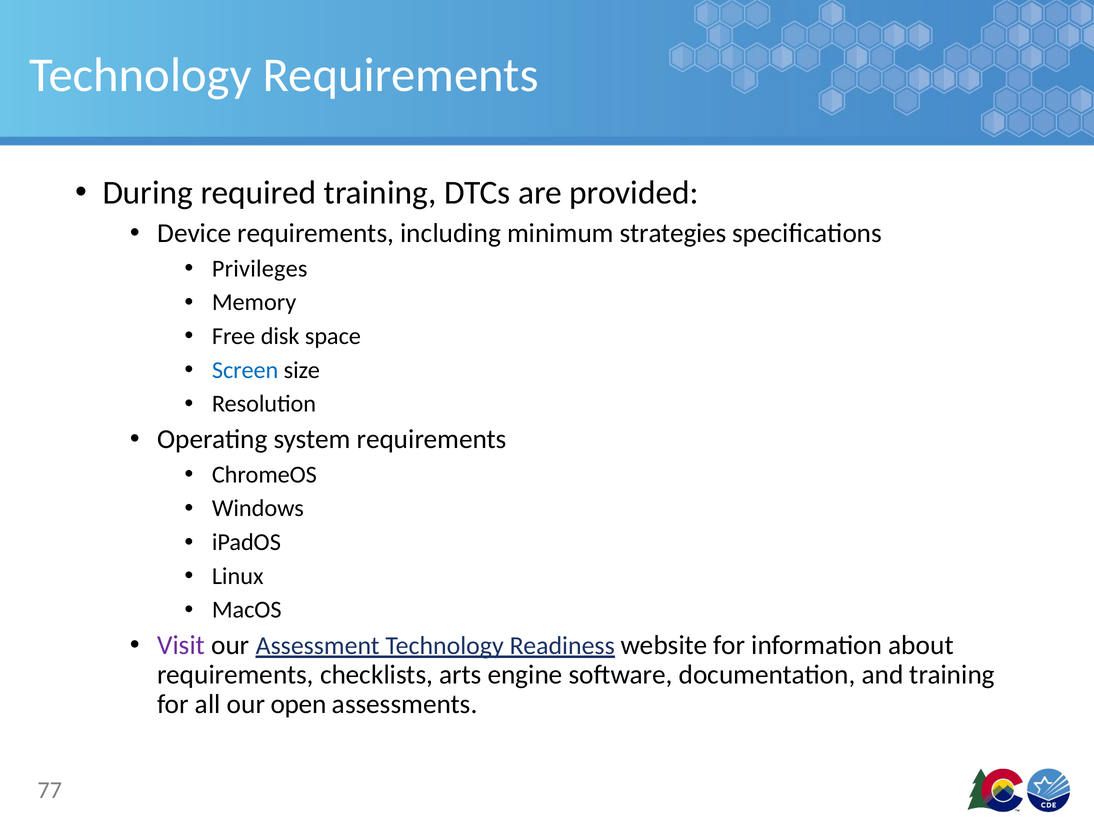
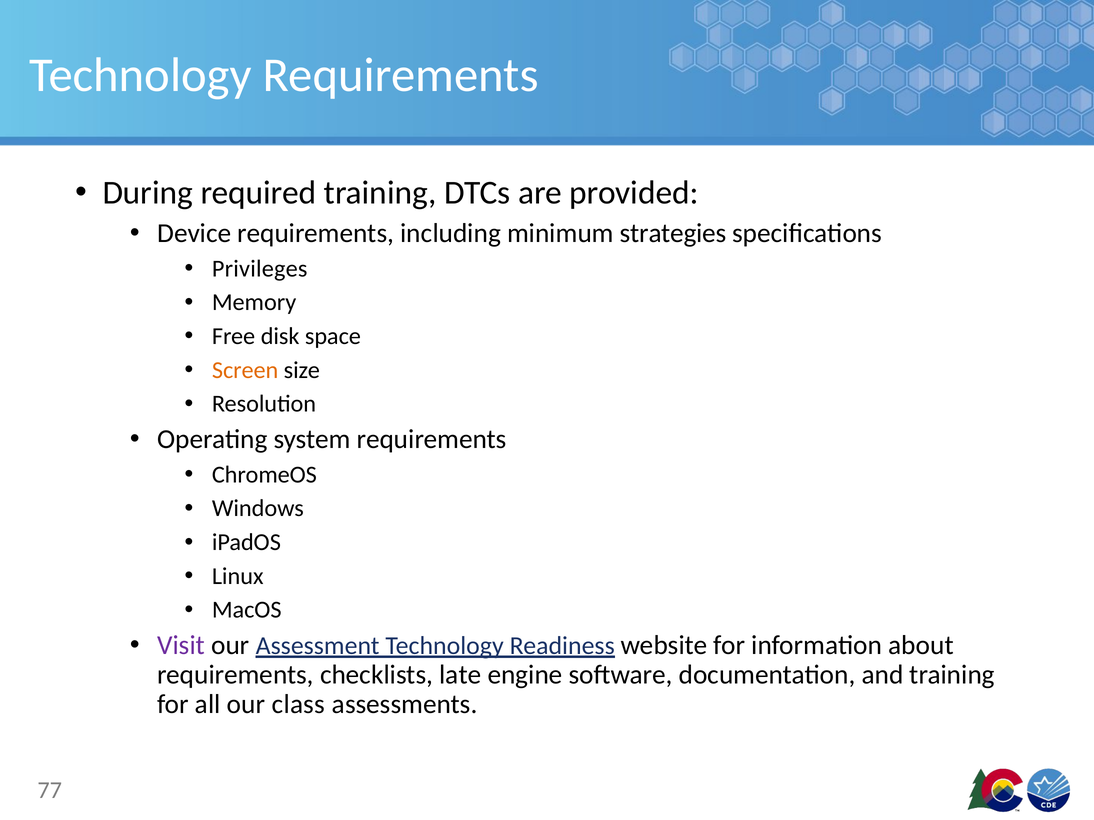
Screen colour: blue -> orange
arts: arts -> late
open: open -> class
